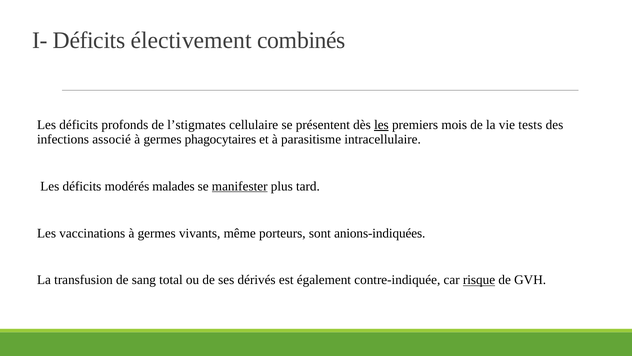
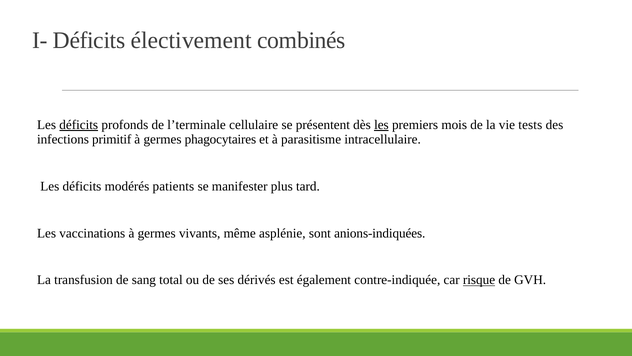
déficits at (79, 125) underline: none -> present
l’stigmates: l’stigmates -> l’terminale
associé: associé -> primitif
malades: malades -> patients
manifester underline: present -> none
porteurs: porteurs -> asplénie
